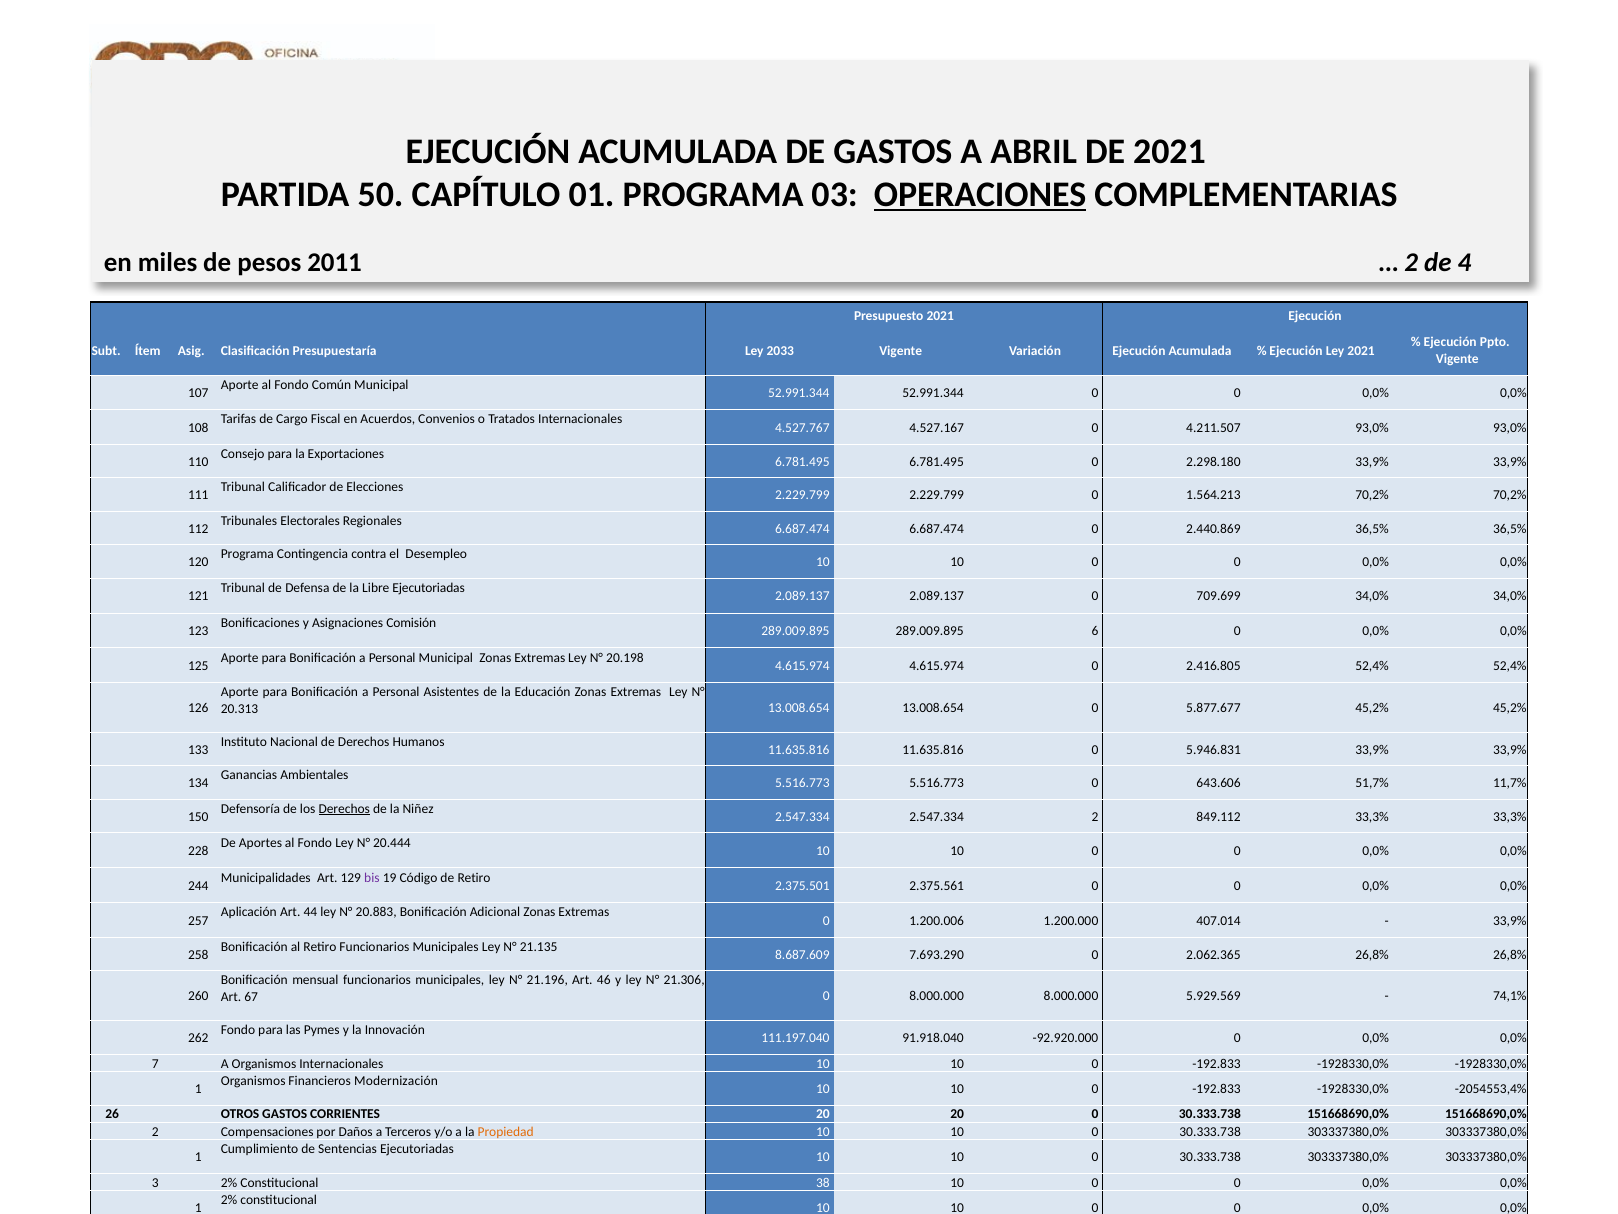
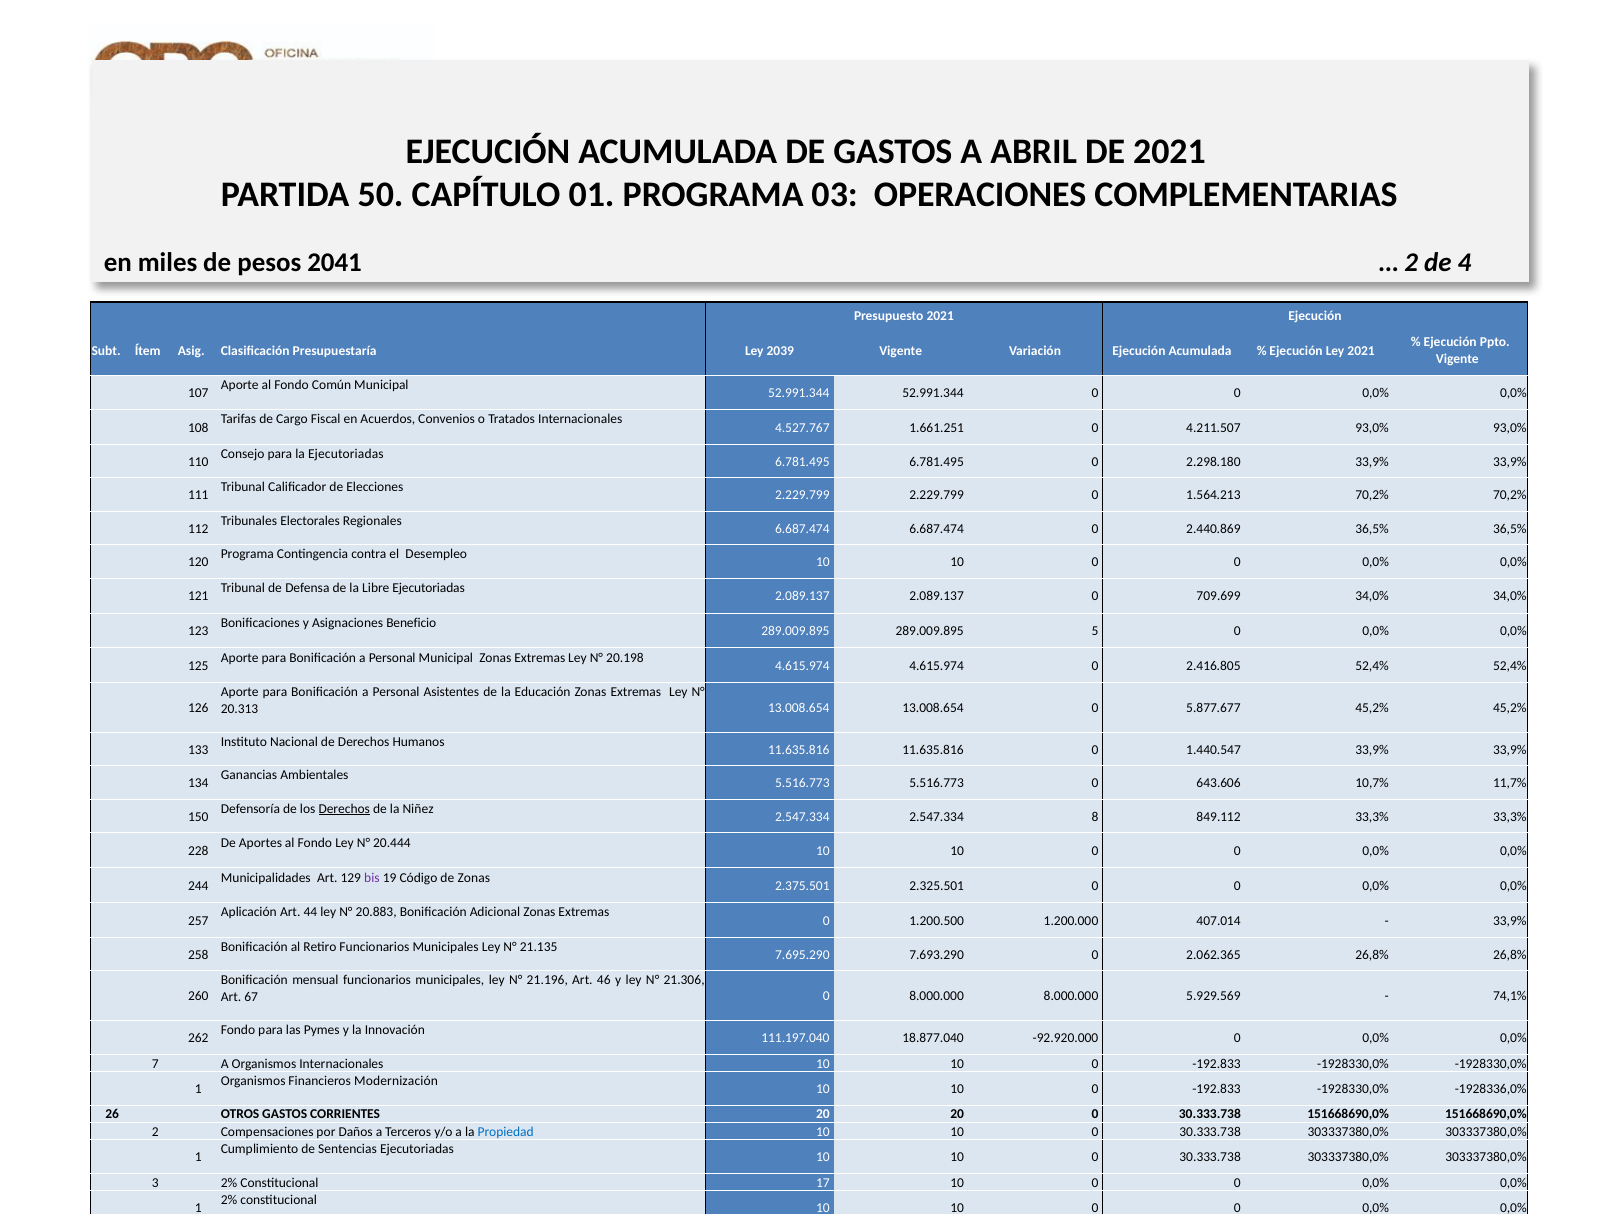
OPERACIONES underline: present -> none
2011: 2011 -> 2041
2033: 2033 -> 2039
4.527.167: 4.527.167 -> 1.661.251
la Exportaciones: Exportaciones -> Ejecutoriadas
Comisión: Comisión -> Beneficio
289.009.895 6: 6 -> 5
5.946.831: 5.946.831 -> 1.440.547
51,7%: 51,7% -> 10,7%
2.547.334 2: 2 -> 8
de Retiro: Retiro -> Zonas
2.375.561: 2.375.561 -> 2.325.501
1.200.006: 1.200.006 -> 1.200.500
8.687.609: 8.687.609 -> 7.695.290
91.918.040: 91.918.040 -> 18.877.040
-2054553,4%: -2054553,4% -> -1928336,0%
Propiedad colour: orange -> blue
38: 38 -> 17
